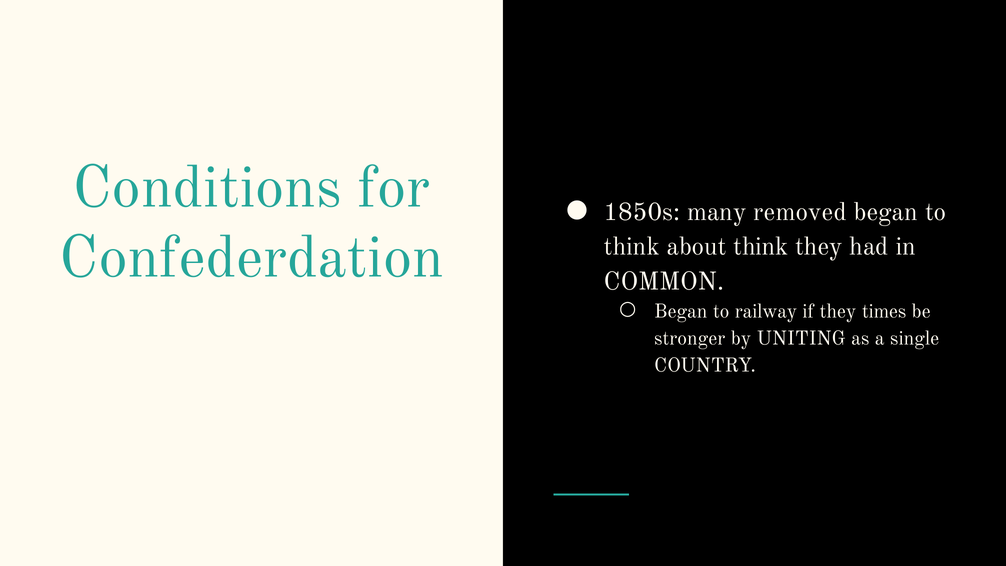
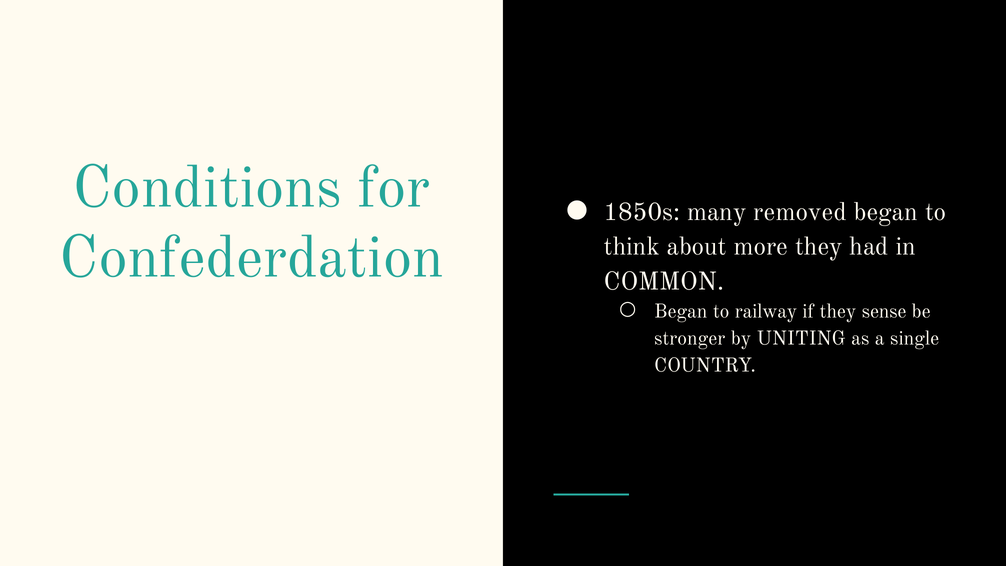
about think: think -> more
times: times -> sense
